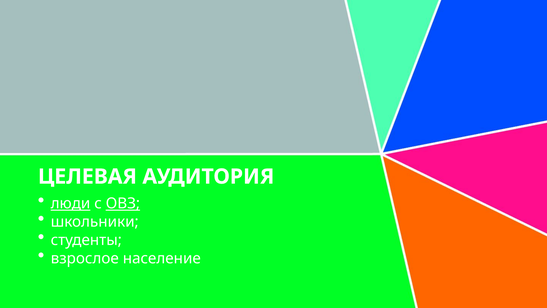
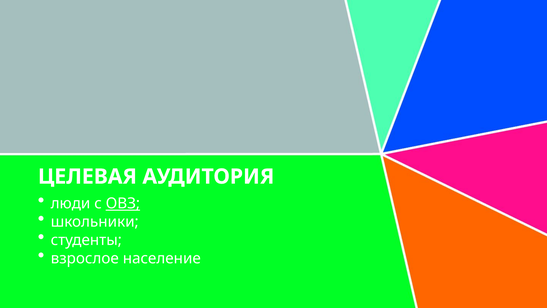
люди underline: present -> none
